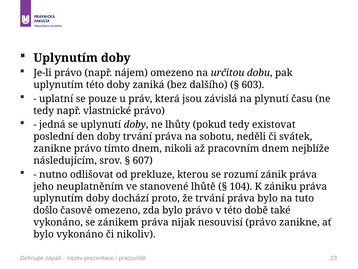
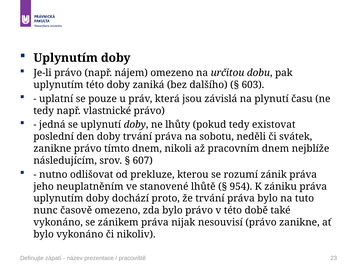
104: 104 -> 954
došlo: došlo -> nunc
